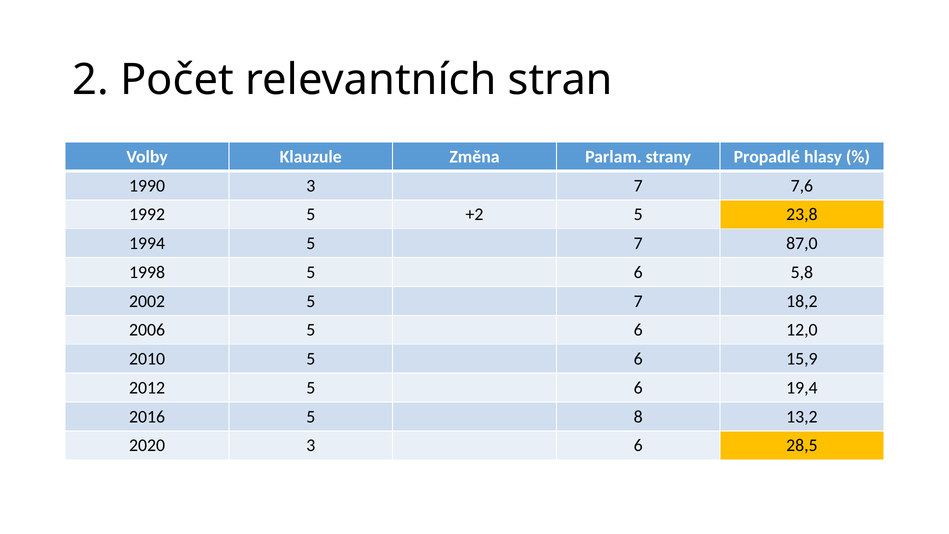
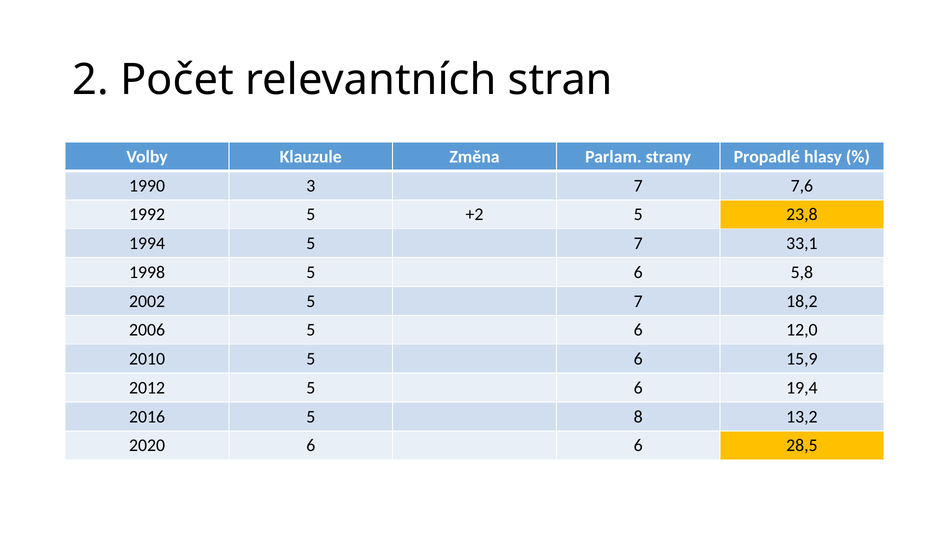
87,0: 87,0 -> 33,1
2020 3: 3 -> 6
